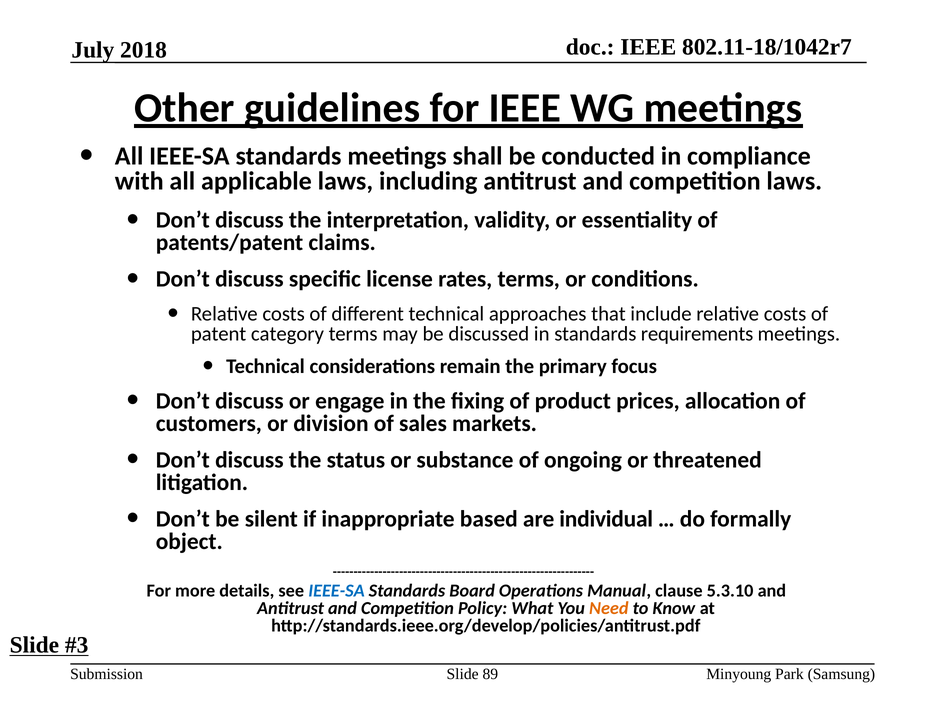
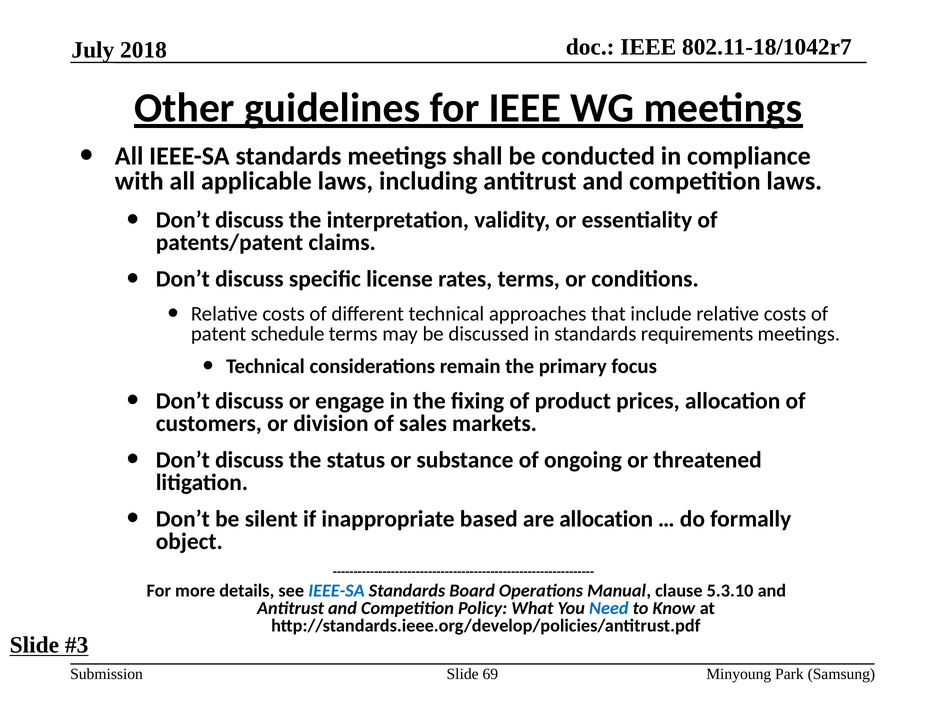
category: category -> schedule
are individual: individual -> allocation
Need colour: orange -> blue
89: 89 -> 69
